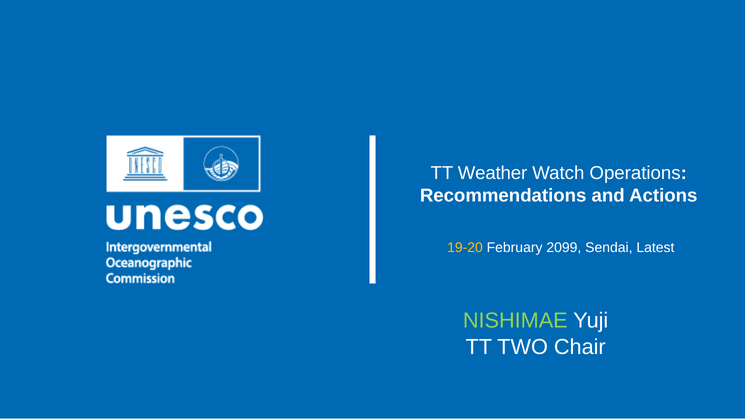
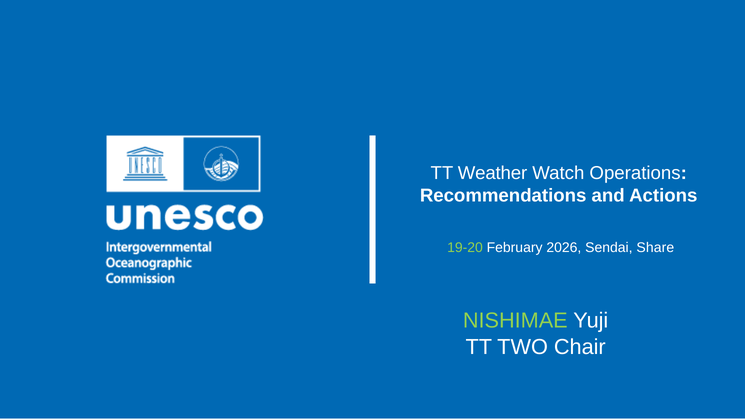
19-20 colour: yellow -> light green
2099: 2099 -> 2026
Latest: Latest -> Share
